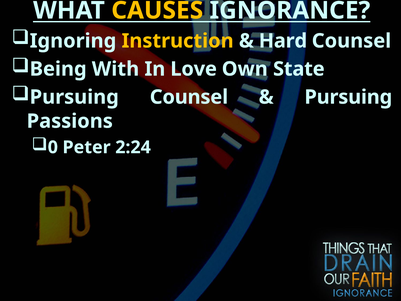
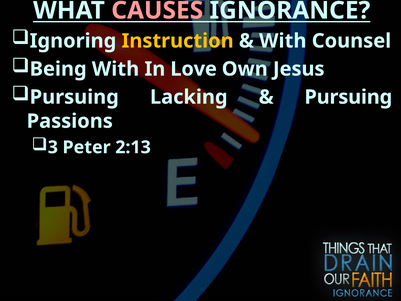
CAUSES colour: yellow -> pink
Hard at (283, 41): Hard -> With
State: State -> Jesus
Pursuing Counsel: Counsel -> Lacking
0: 0 -> 3
2:24: 2:24 -> 2:13
